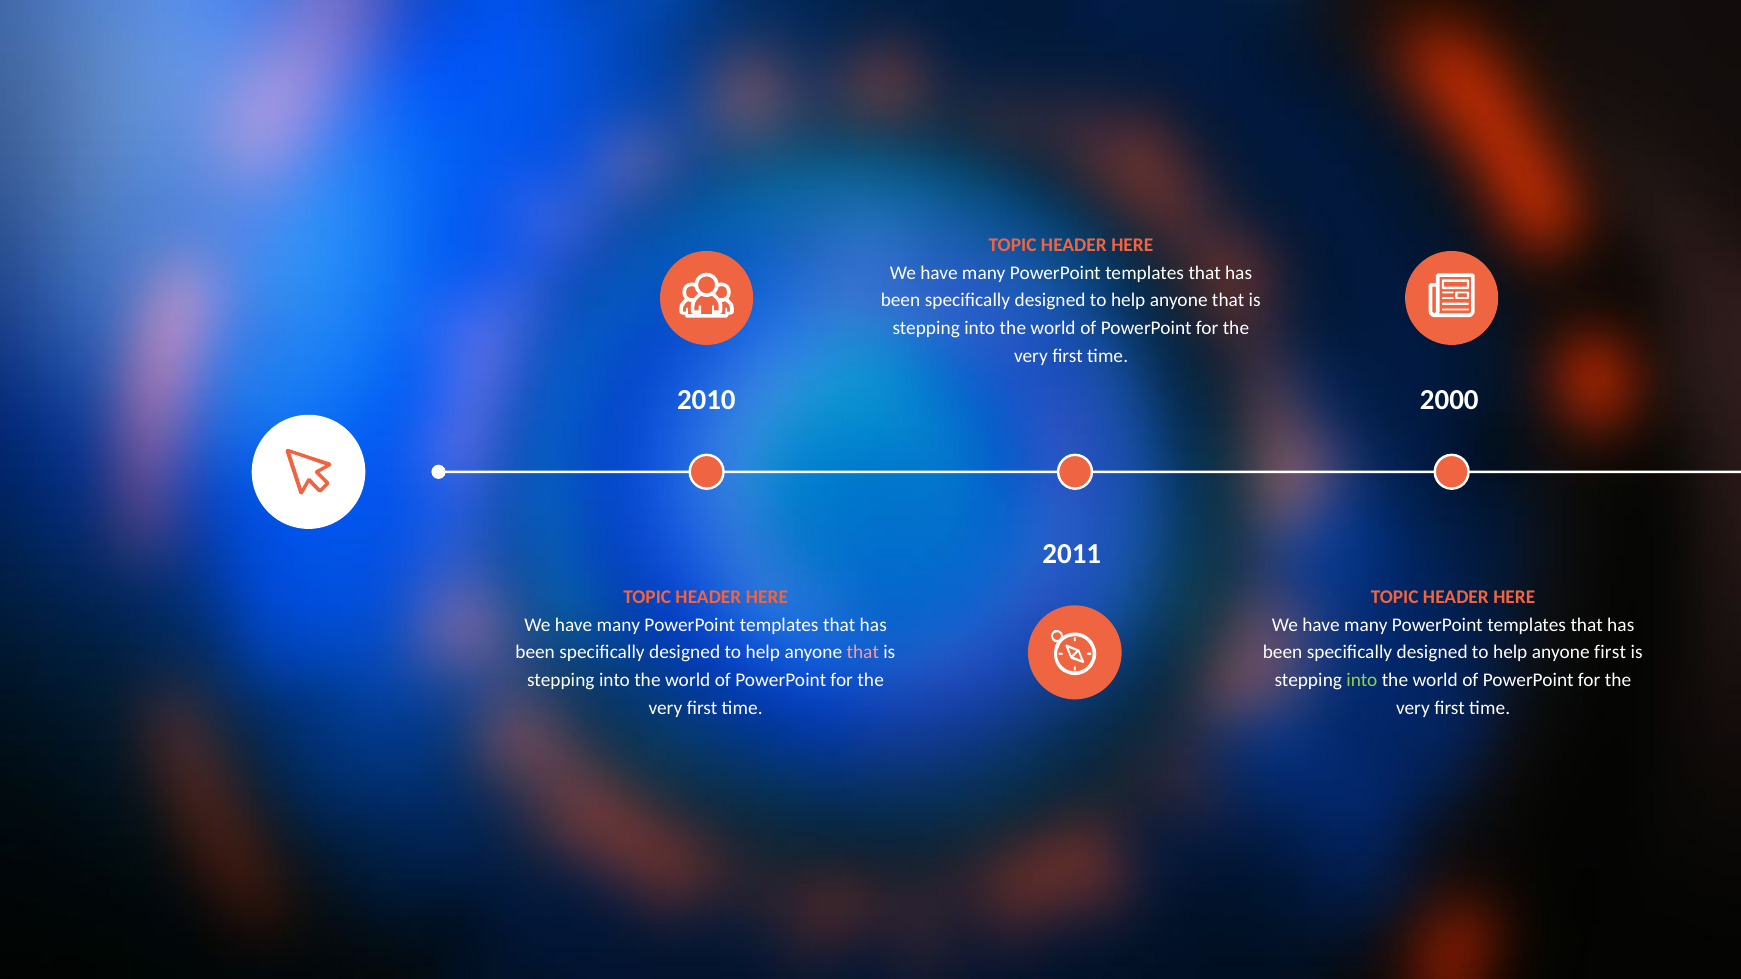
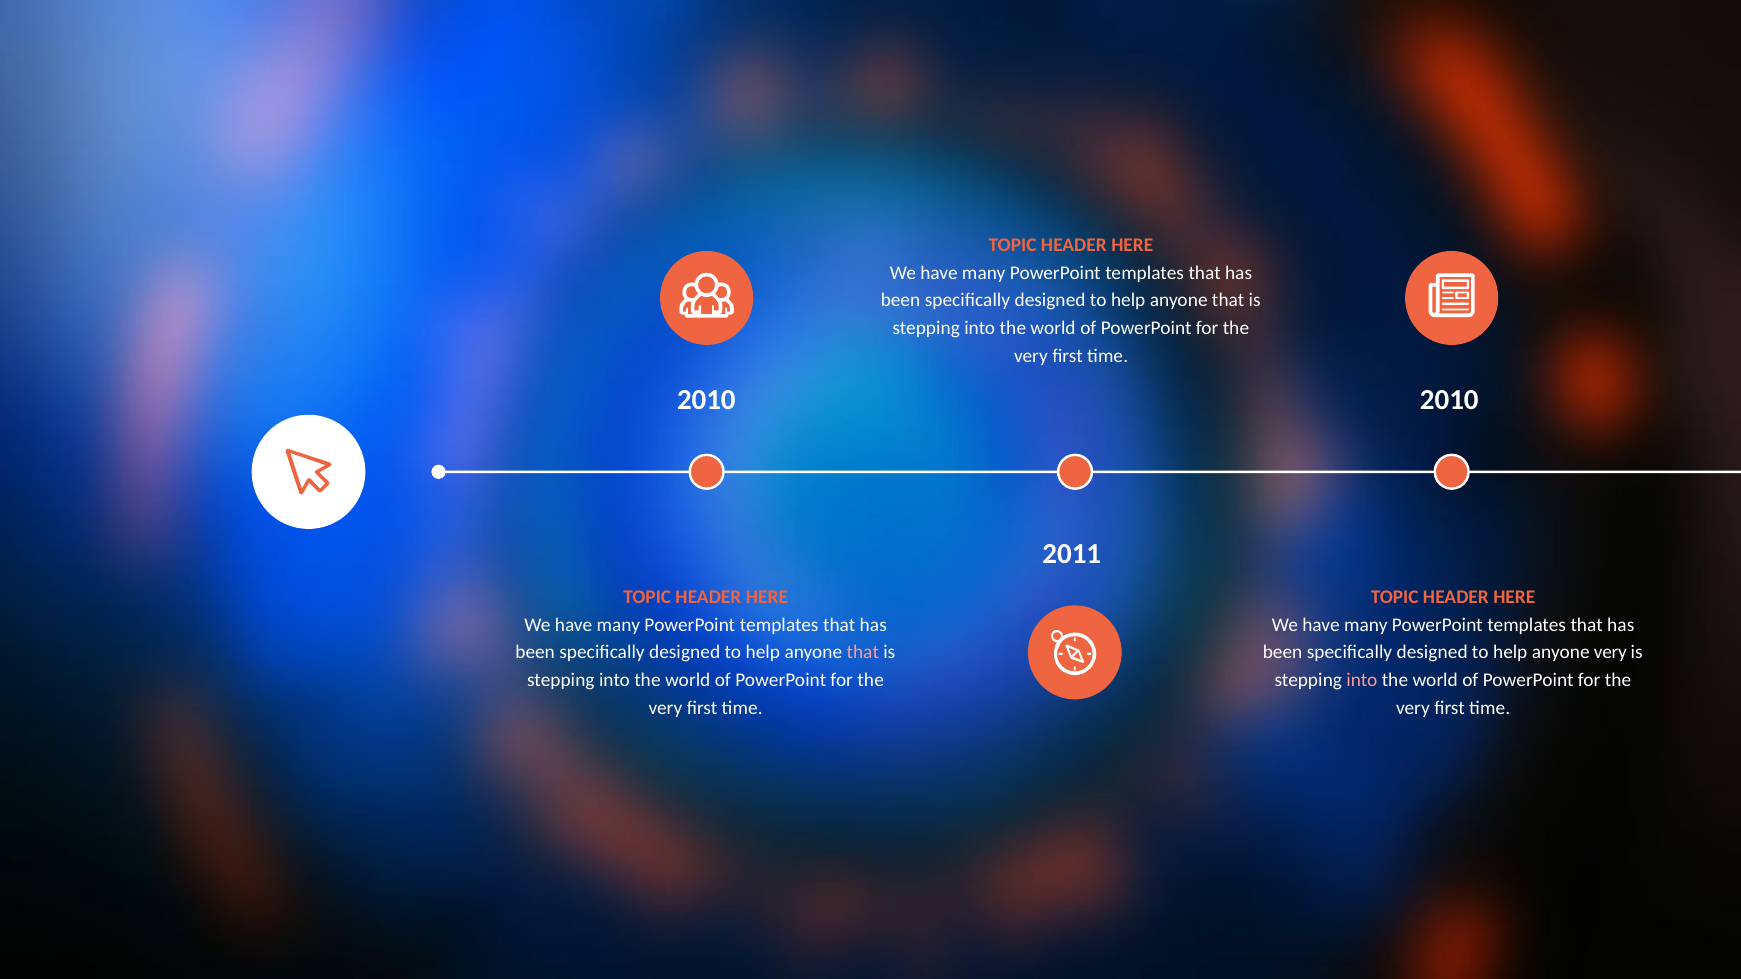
2000 at (1449, 400): 2000 -> 2010
anyone first: first -> very
into at (1362, 680) colour: light green -> pink
